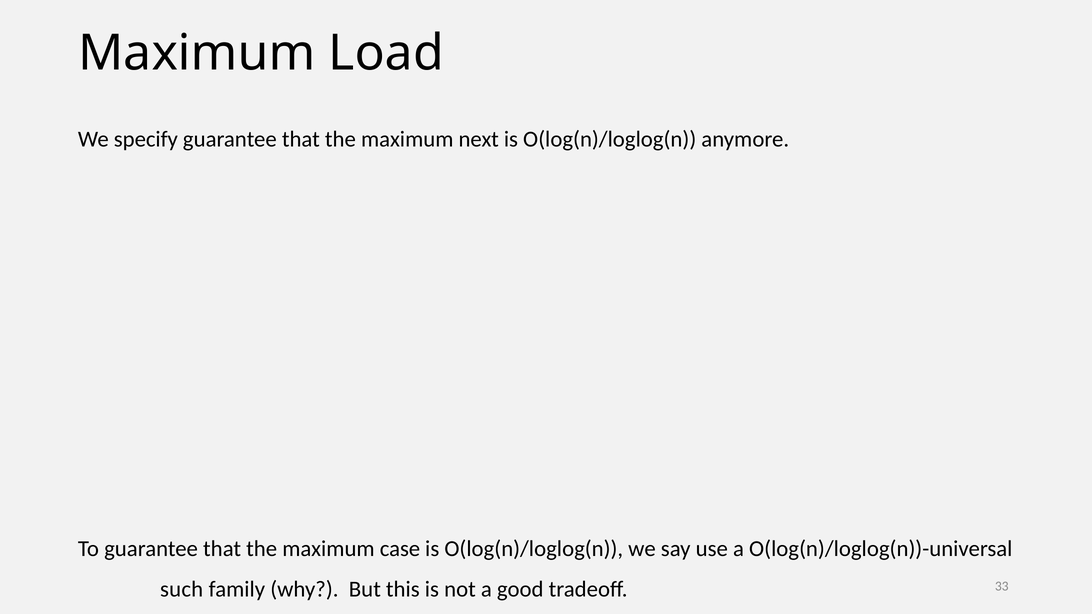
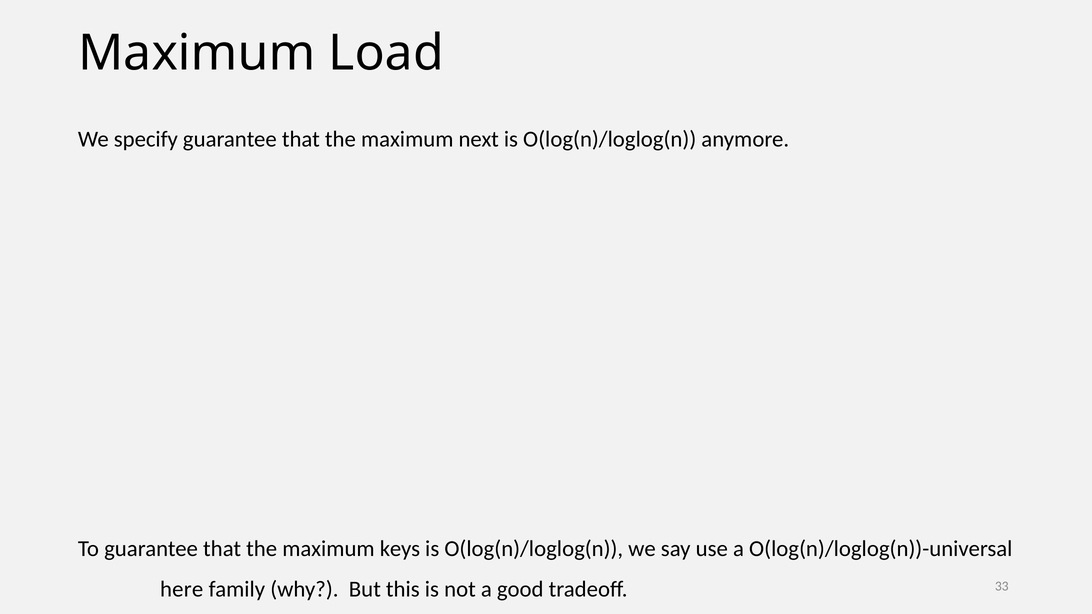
case: case -> keys
such: such -> here
